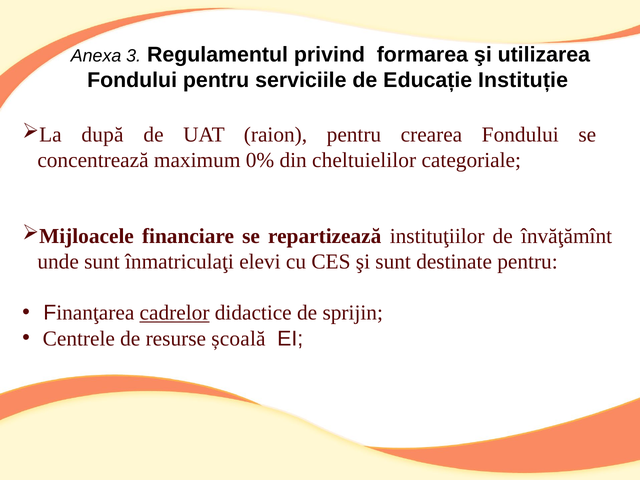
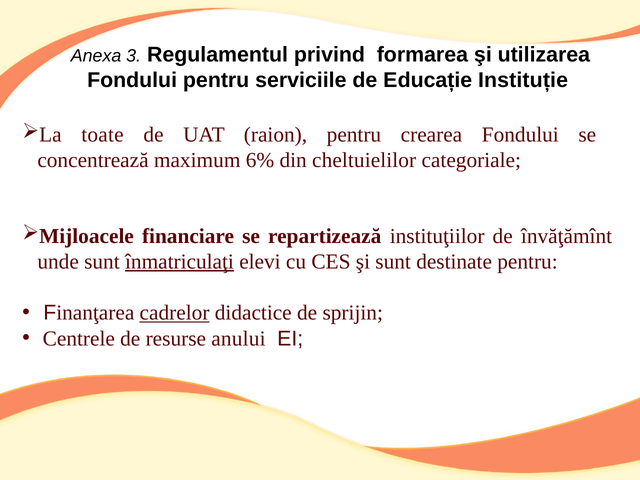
după: după -> toate
0%: 0% -> 6%
înmatriculaţi underline: none -> present
școală: școală -> anului
